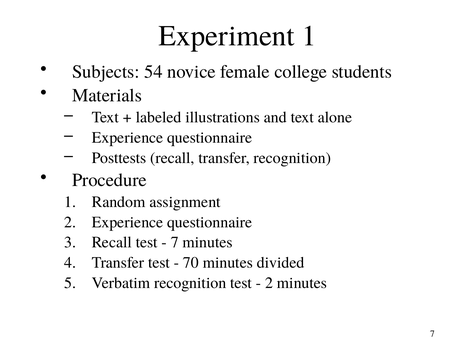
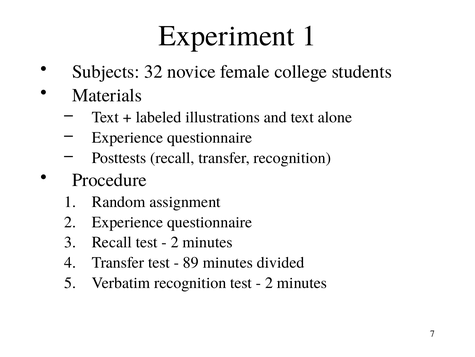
54: 54 -> 32
7 at (175, 242): 7 -> 2
70: 70 -> 89
